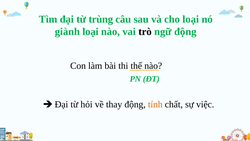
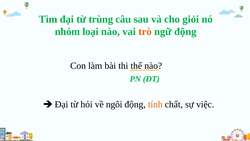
cho loại: loại -> giỏi
giành: giành -> nhóm
trò colour: black -> orange
thay: thay -> ngôi
